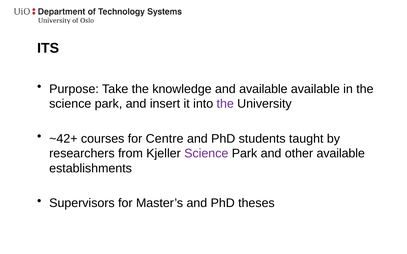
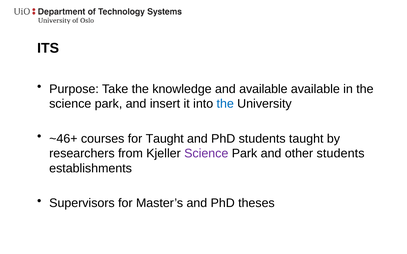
the at (225, 104) colour: purple -> blue
~42+: ~42+ -> ~46+
for Centre: Centre -> Taught
other available: available -> students
